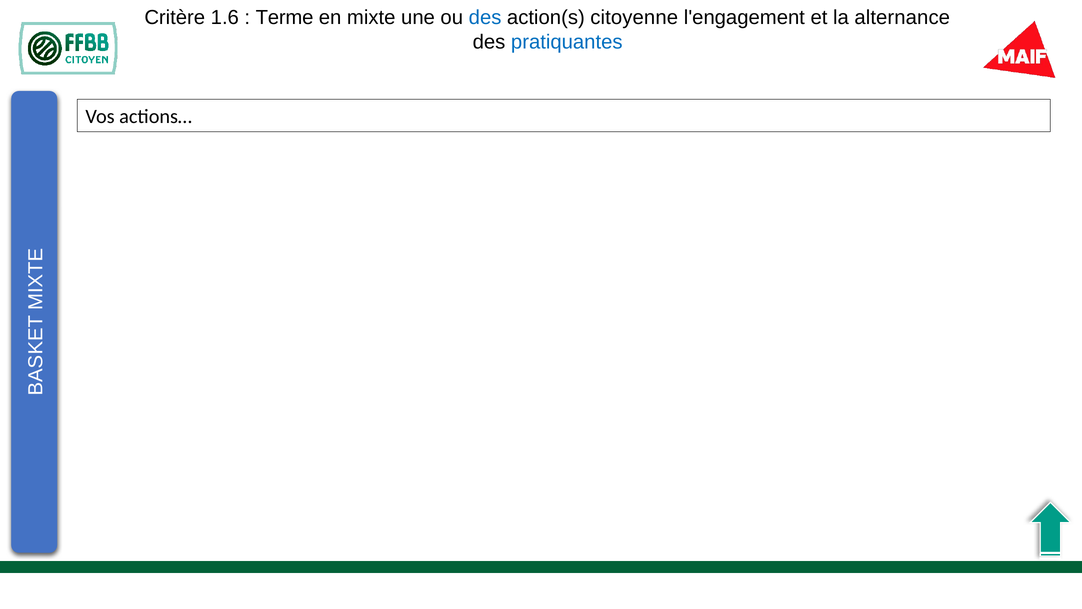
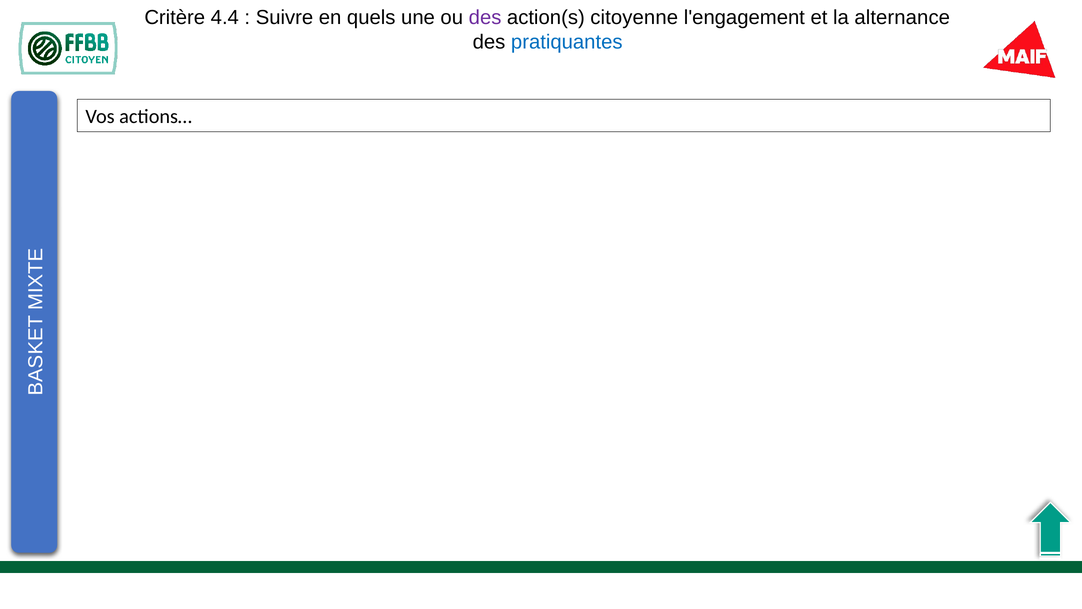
1.6: 1.6 -> 4.4
Terme: Terme -> Suivre
mixte: mixte -> quels
des at (485, 18) colour: blue -> purple
